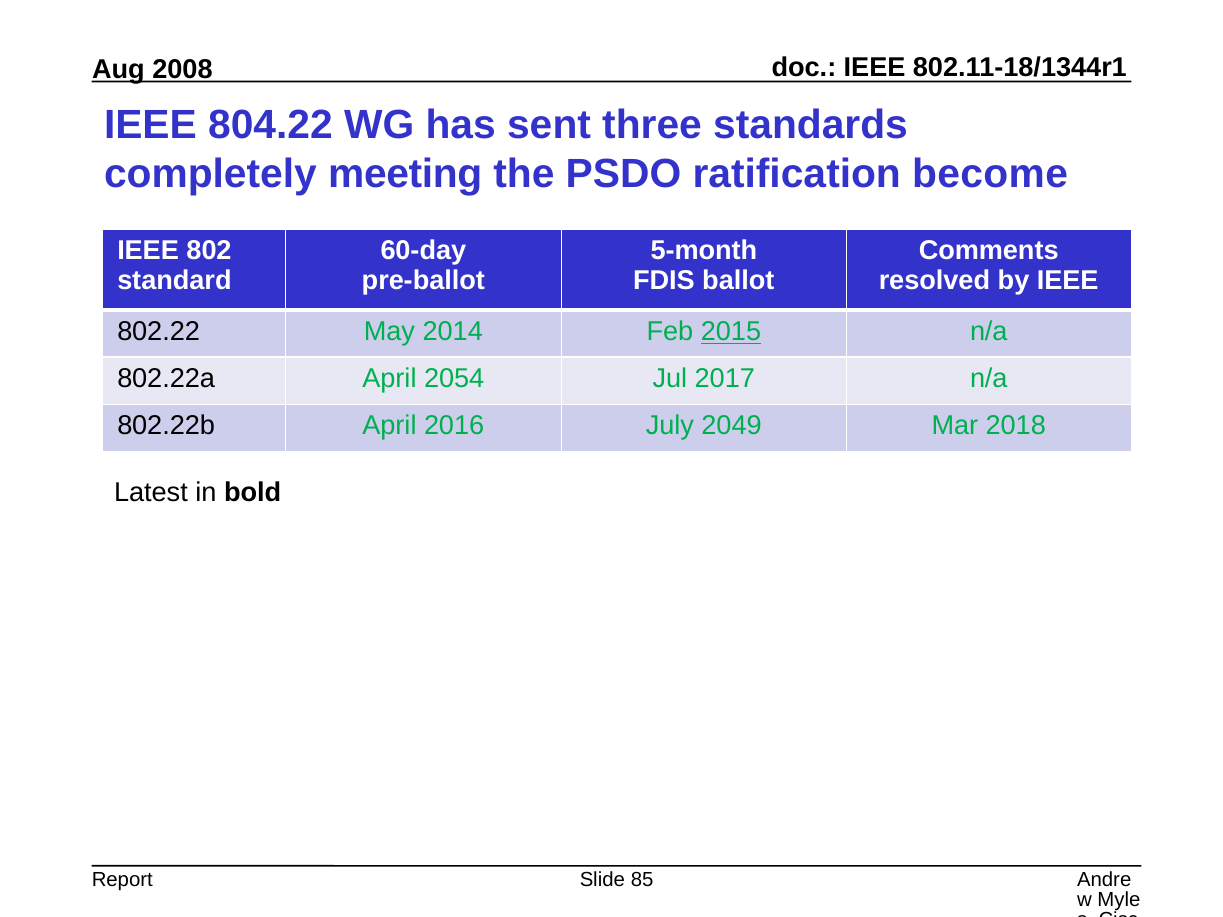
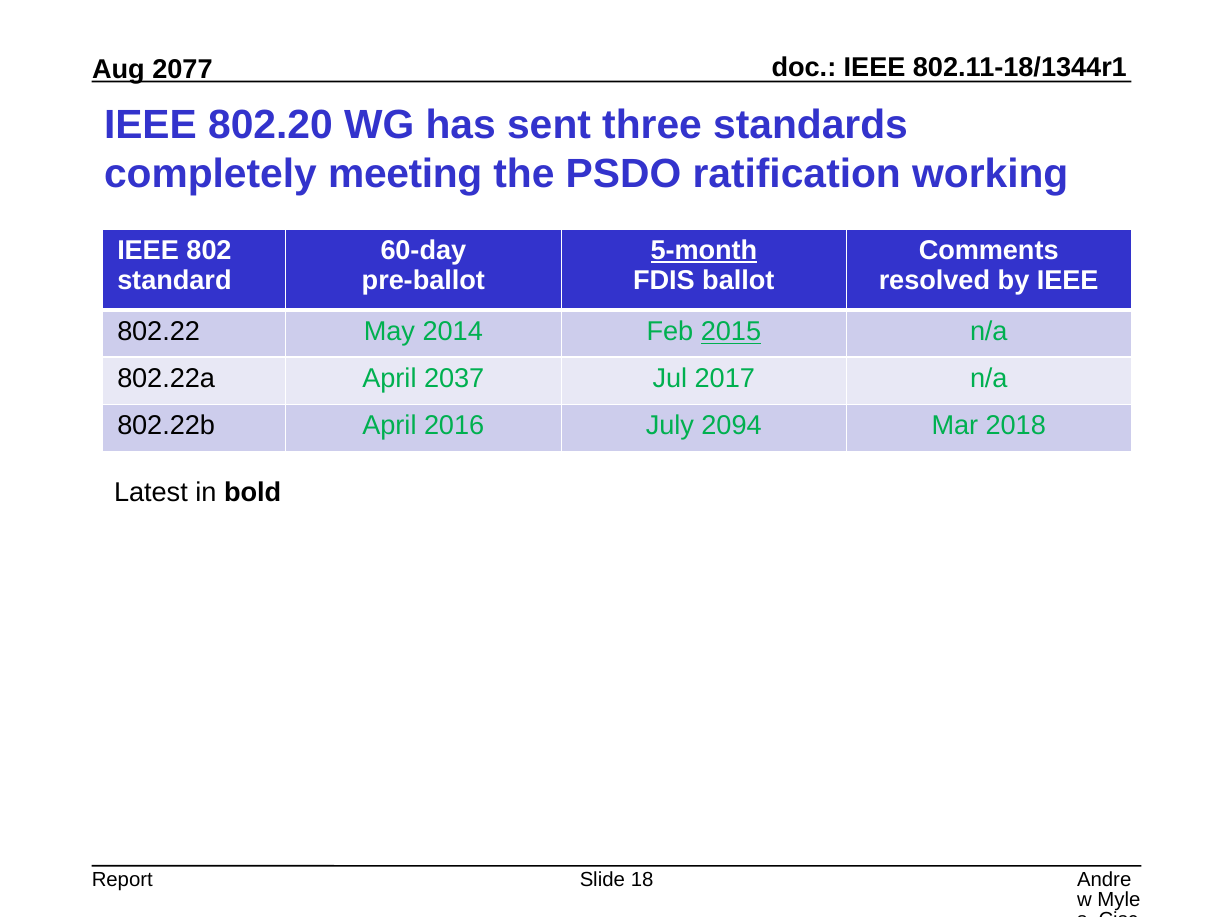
2008: 2008 -> 2077
804.22: 804.22 -> 802.20
become: become -> working
5-month underline: none -> present
2054: 2054 -> 2037
2049: 2049 -> 2094
85: 85 -> 18
